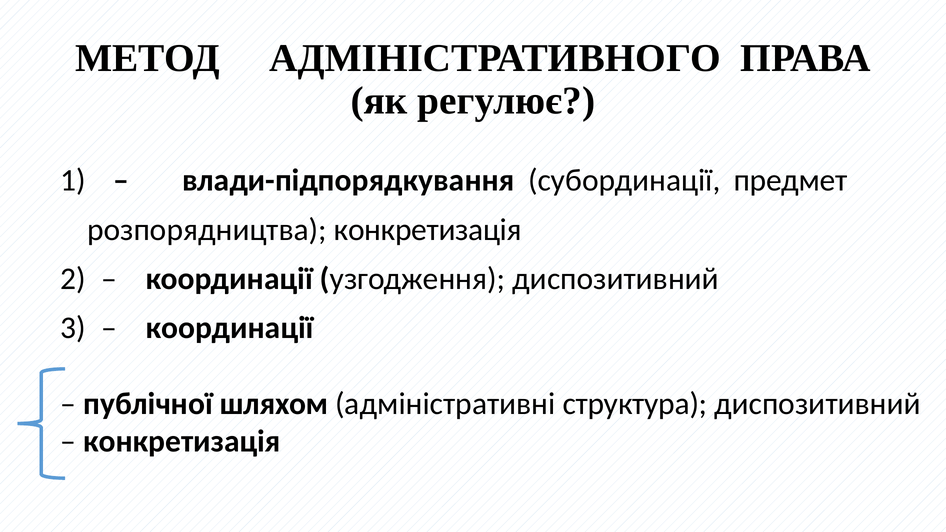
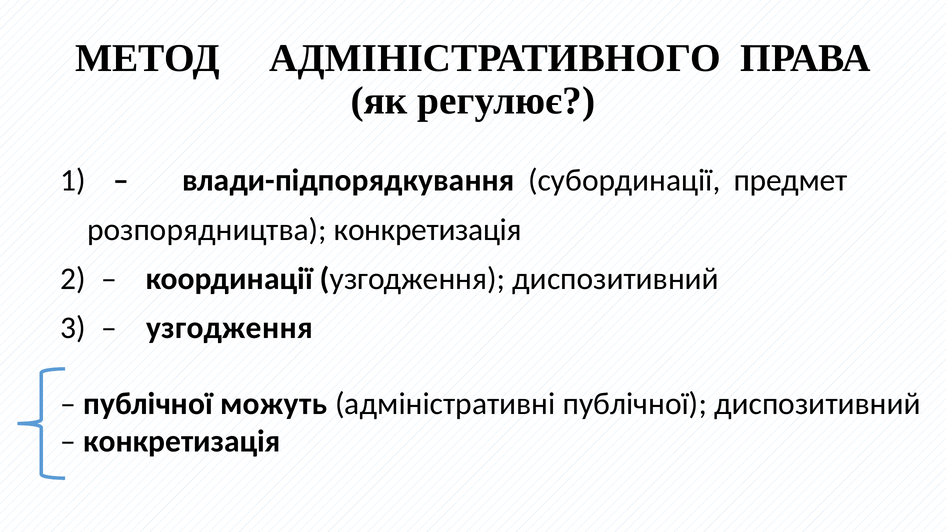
координації at (230, 328): координації -> узгодження
шляхом: шляхом -> можуть
адміністративні структура: структура -> публічної
